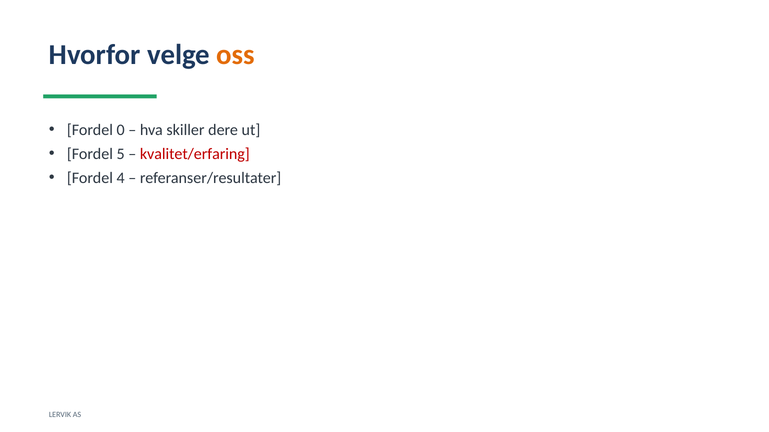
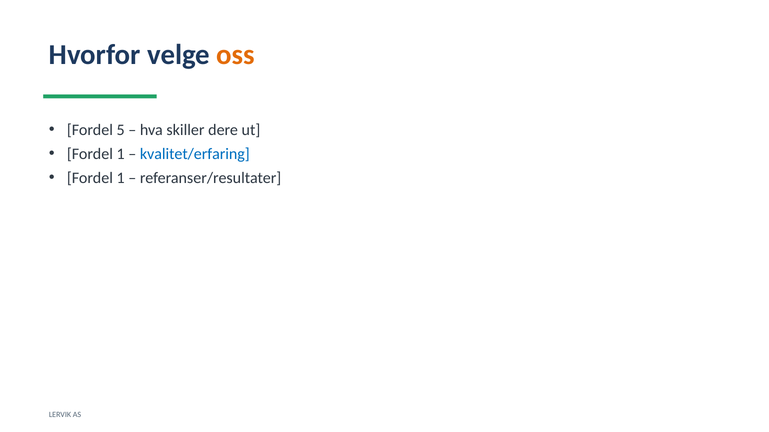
0: 0 -> 5
5 at (121, 154): 5 -> 1
kvalitet/erfaring colour: red -> blue
4 at (121, 178): 4 -> 1
